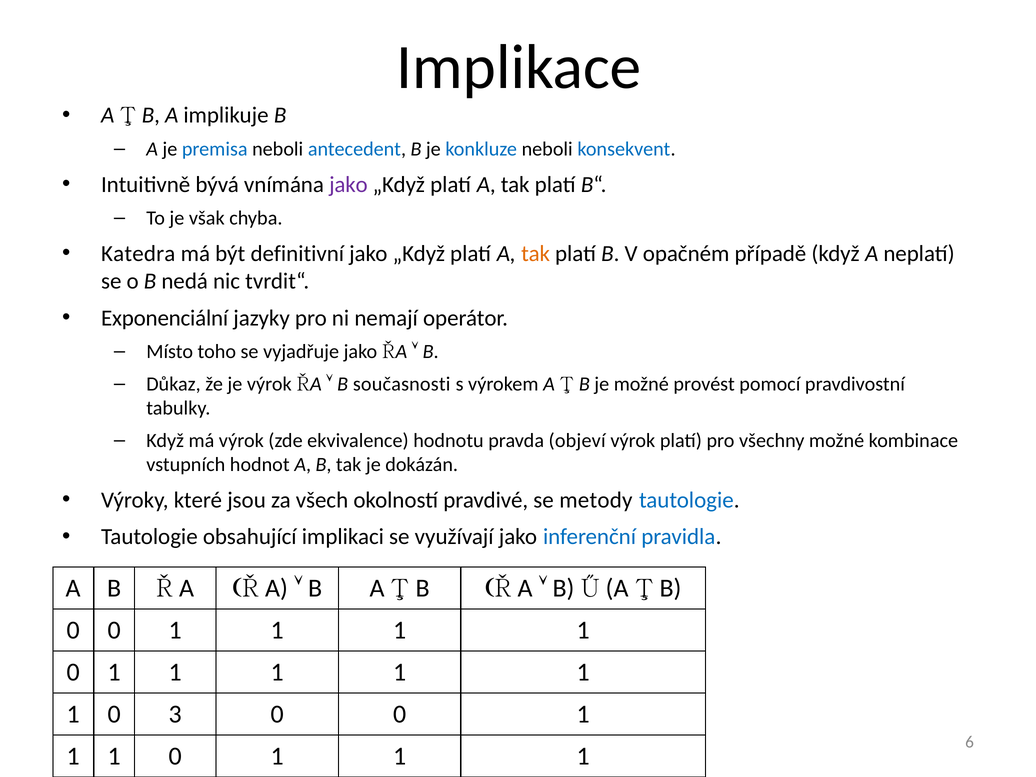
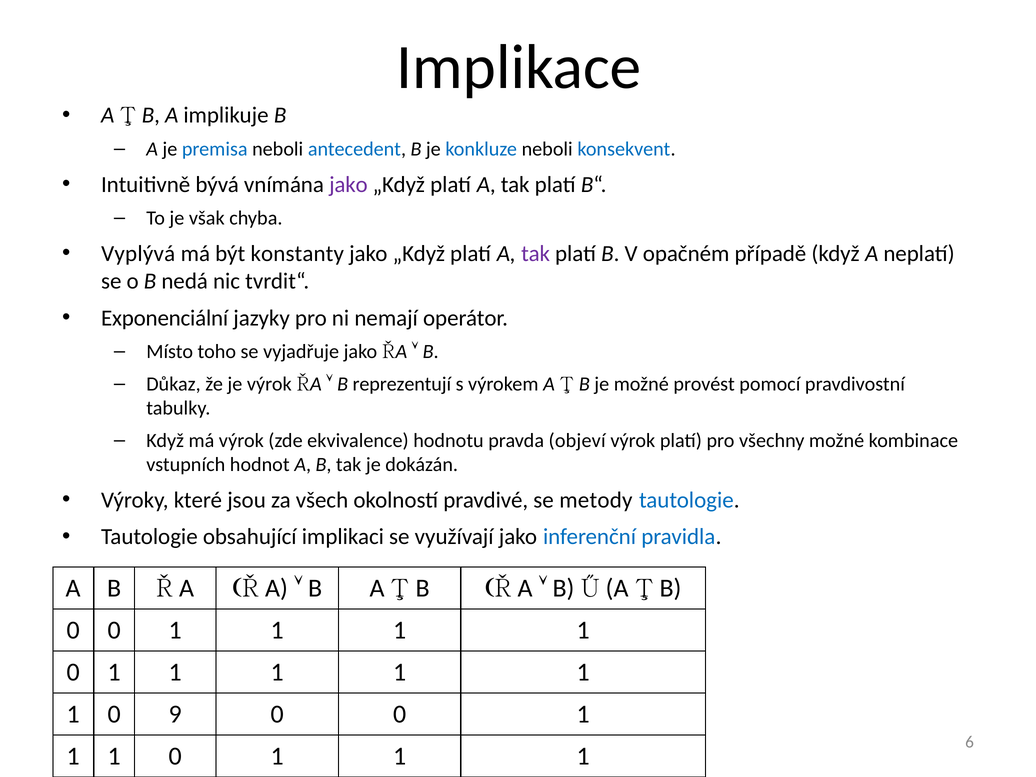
Katedra: Katedra -> Vyplývá
definitivní: definitivní -> konstanty
tak at (536, 254) colour: orange -> purple
současnosti: současnosti -> reprezentují
3: 3 -> 9
